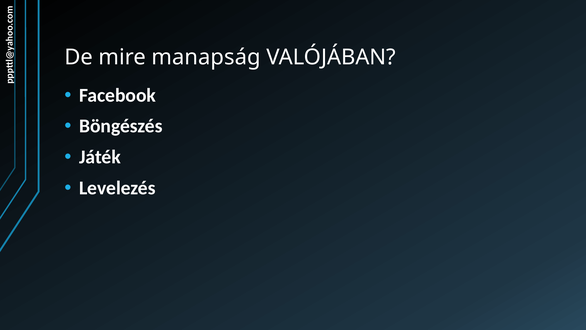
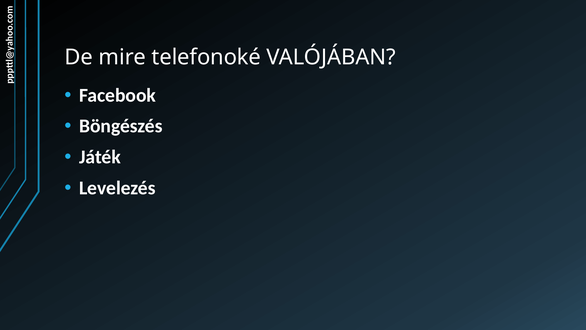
manapság: manapság -> telefonoké
